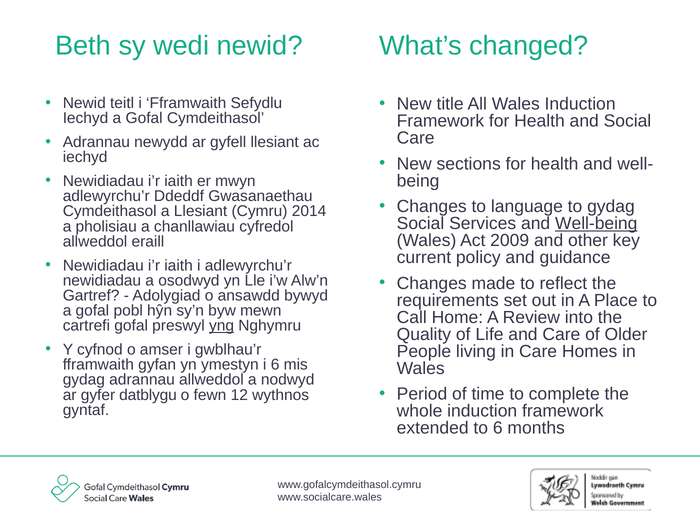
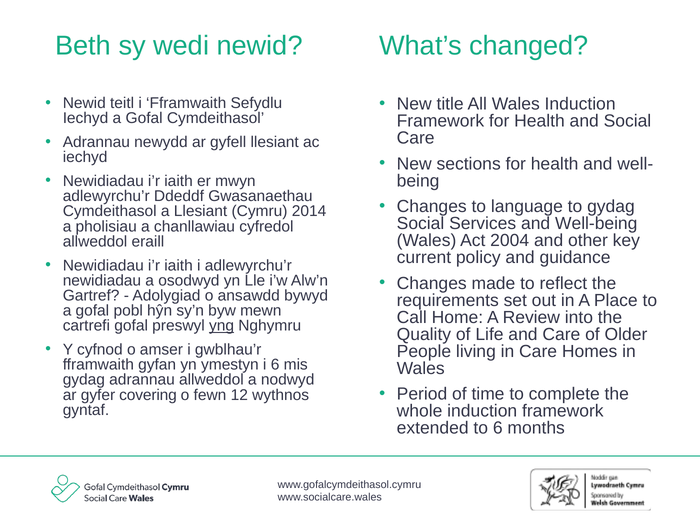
Well-being underline: present -> none
2009: 2009 -> 2004
datblygu: datblygu -> covering
